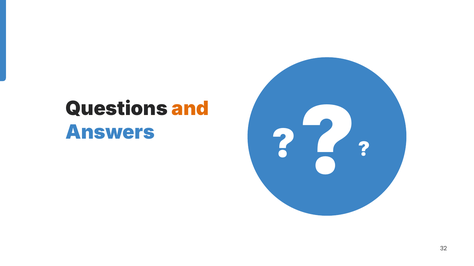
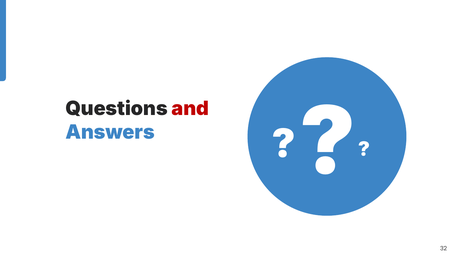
and colour: orange -> red
